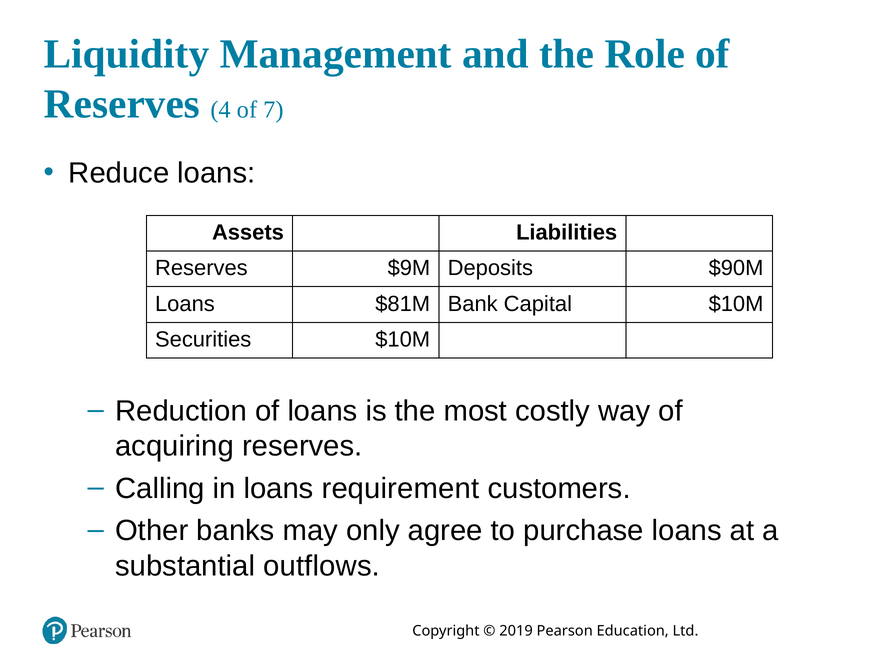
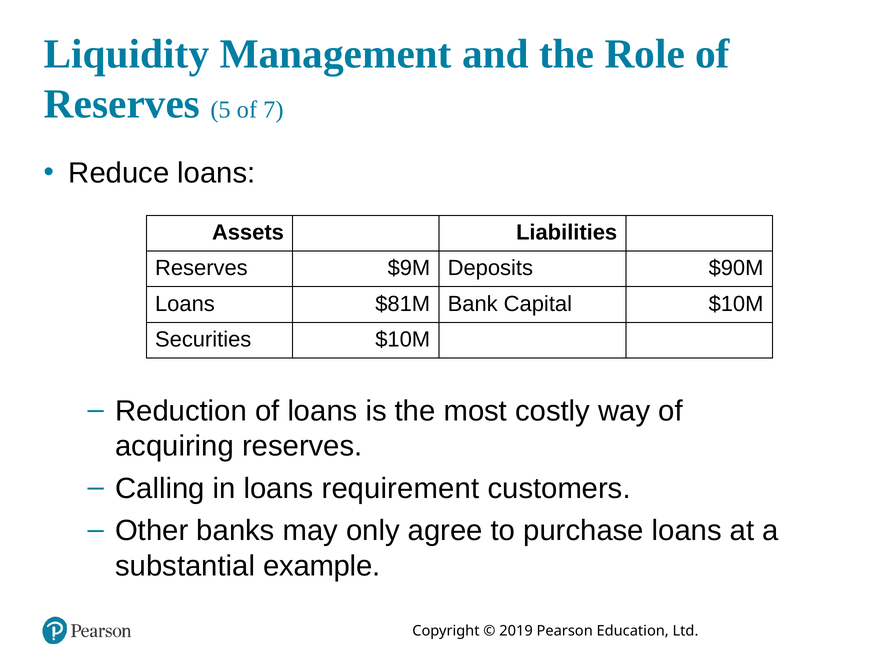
4: 4 -> 5
outflows: outflows -> example
